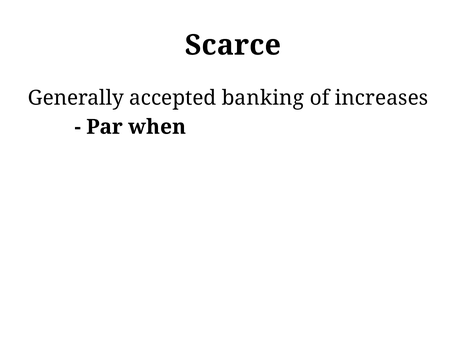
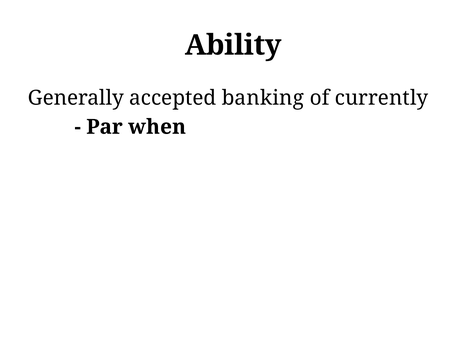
Scarce: Scarce -> Ability
increases: increases -> currently
